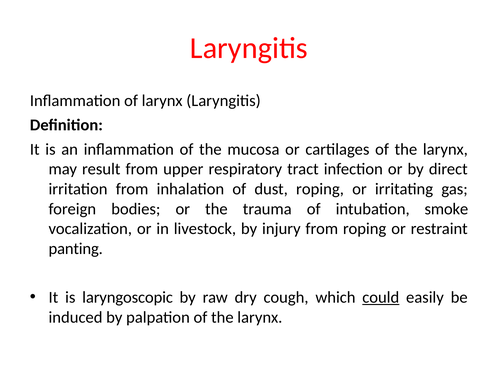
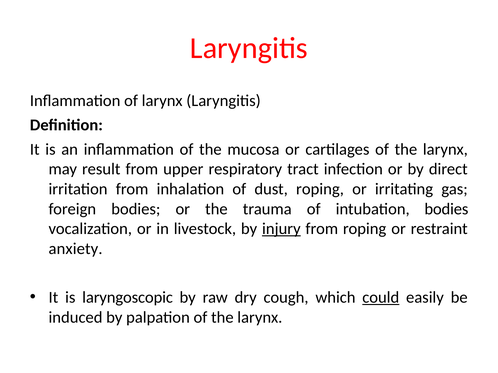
intubation smoke: smoke -> bodies
injury underline: none -> present
panting: panting -> anxiety
